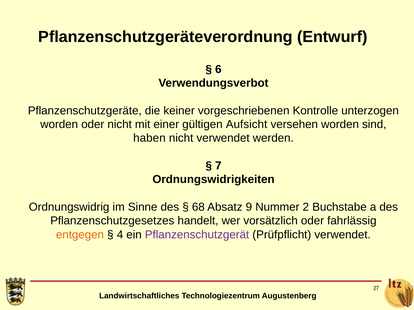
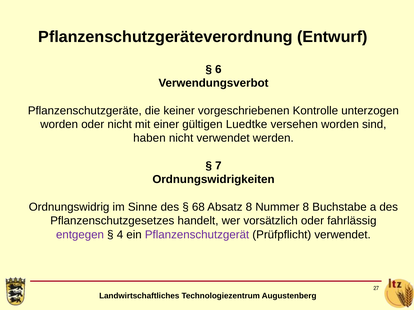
Aufsicht: Aufsicht -> Luedtke
Absatz 9: 9 -> 8
Nummer 2: 2 -> 8
entgegen colour: orange -> purple
